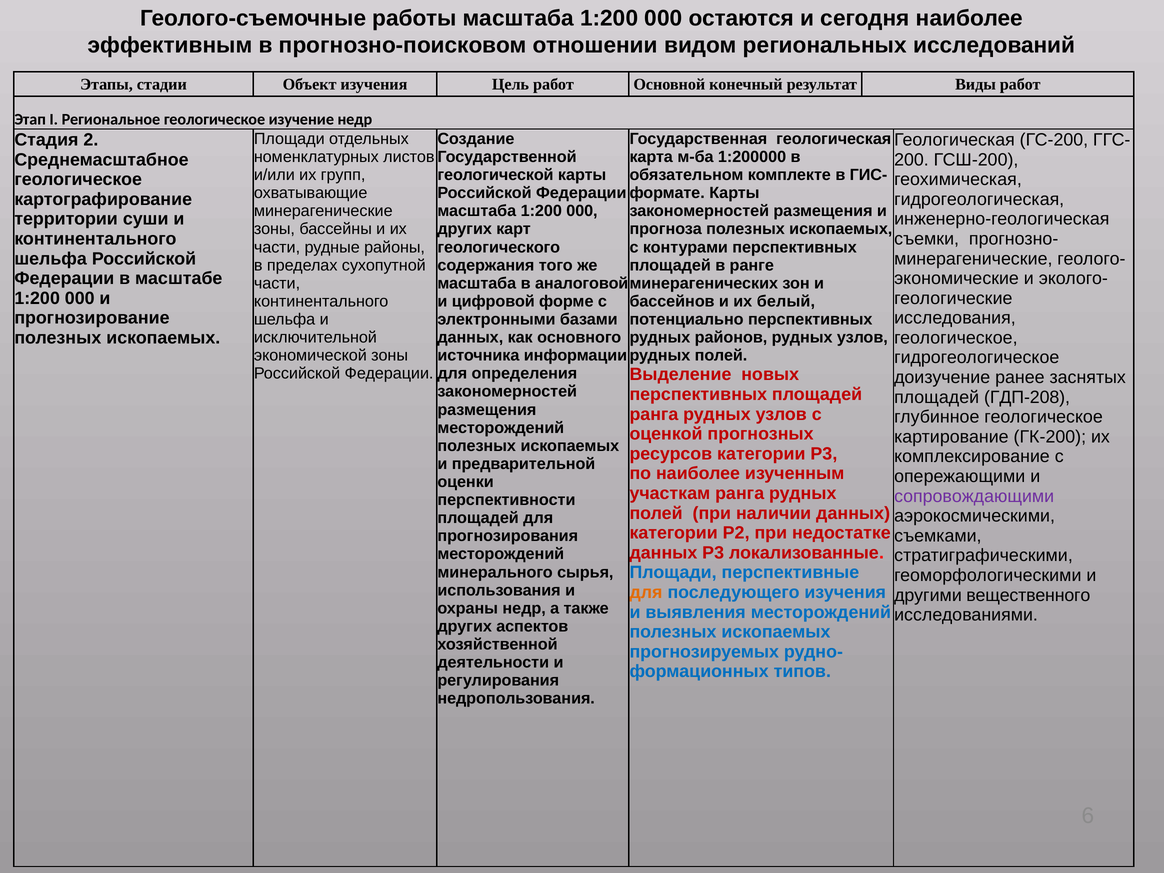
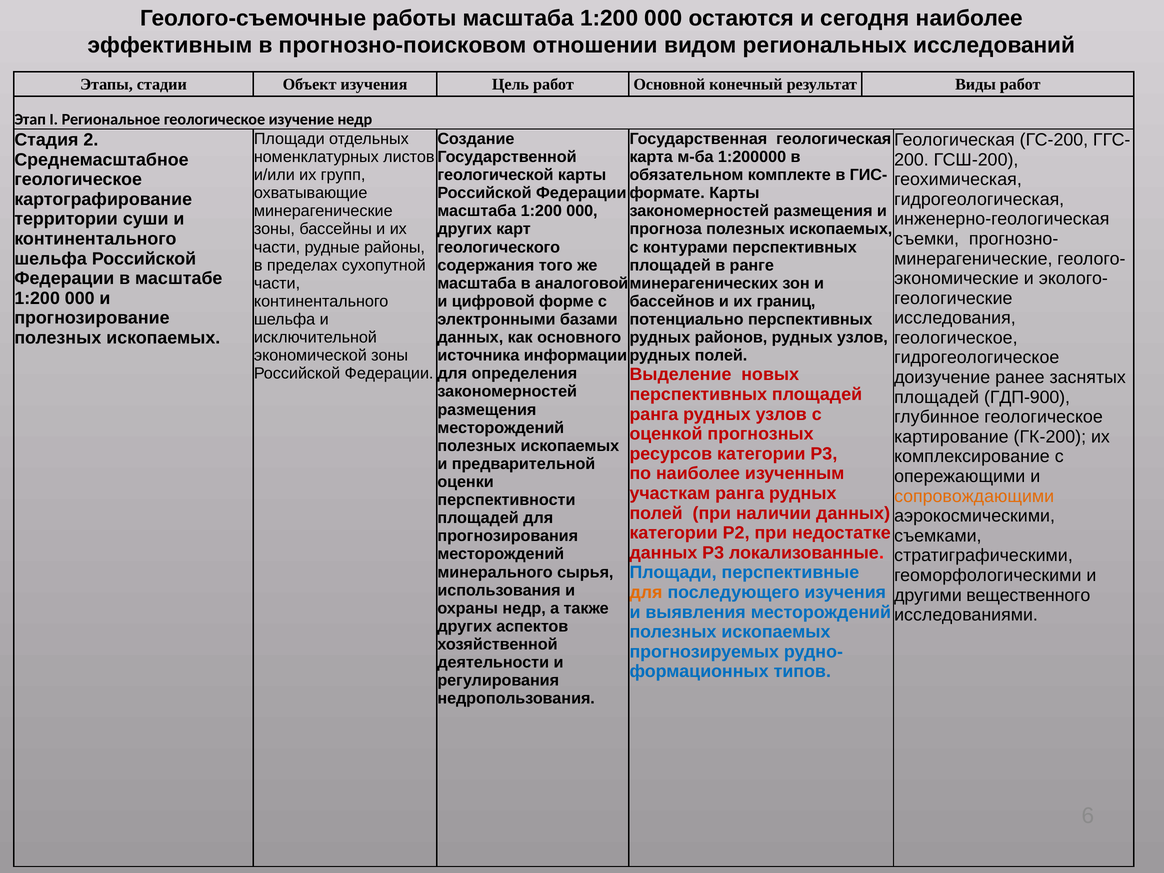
белый: белый -> границ
ГДП-208: ГДП-208 -> ГДП-900
сопровождающими colour: purple -> orange
